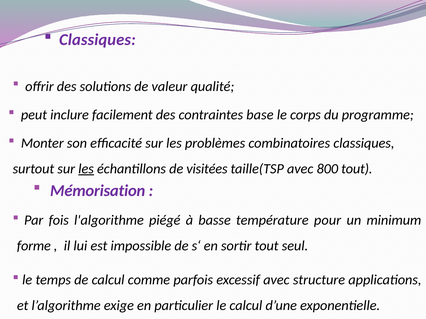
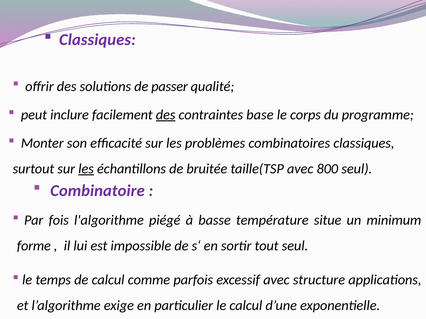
valeur: valeur -> passer
des at (166, 115) underline: none -> present
visitées: visitées -> bruitée
800 tout: tout -> seul
Mémorisation: Mémorisation -> Combinatoire
pour: pour -> situe
